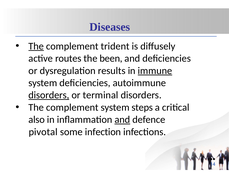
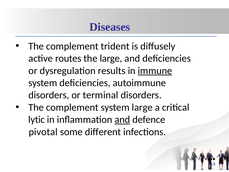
The at (36, 46) underline: present -> none
the been: been -> large
disorders at (49, 95) underline: present -> none
system steps: steps -> large
also: also -> lytic
infection: infection -> different
